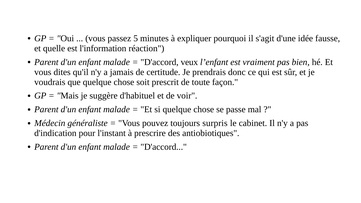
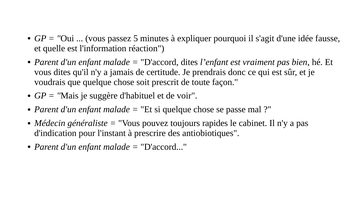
D'accord veux: veux -> dites
surpris: surpris -> rapides
